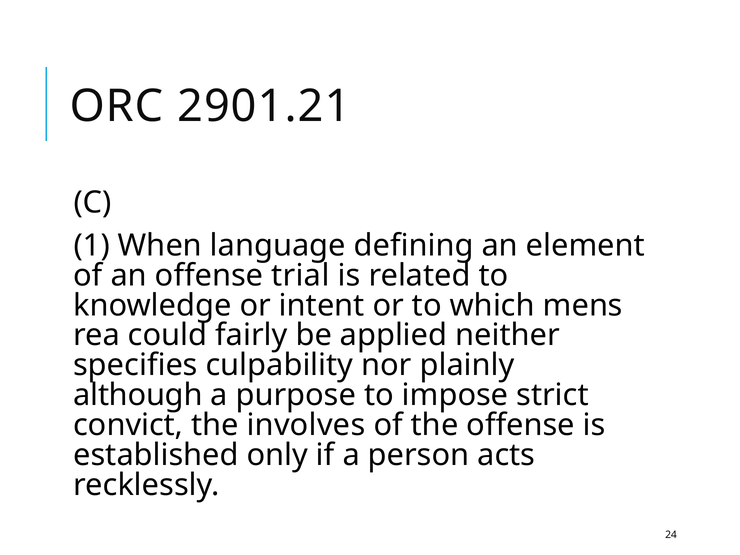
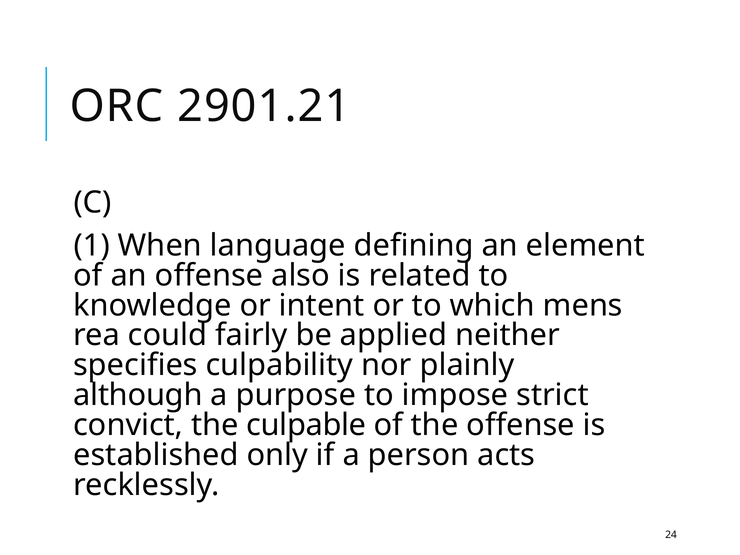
trial: trial -> also
involves: involves -> culpable
